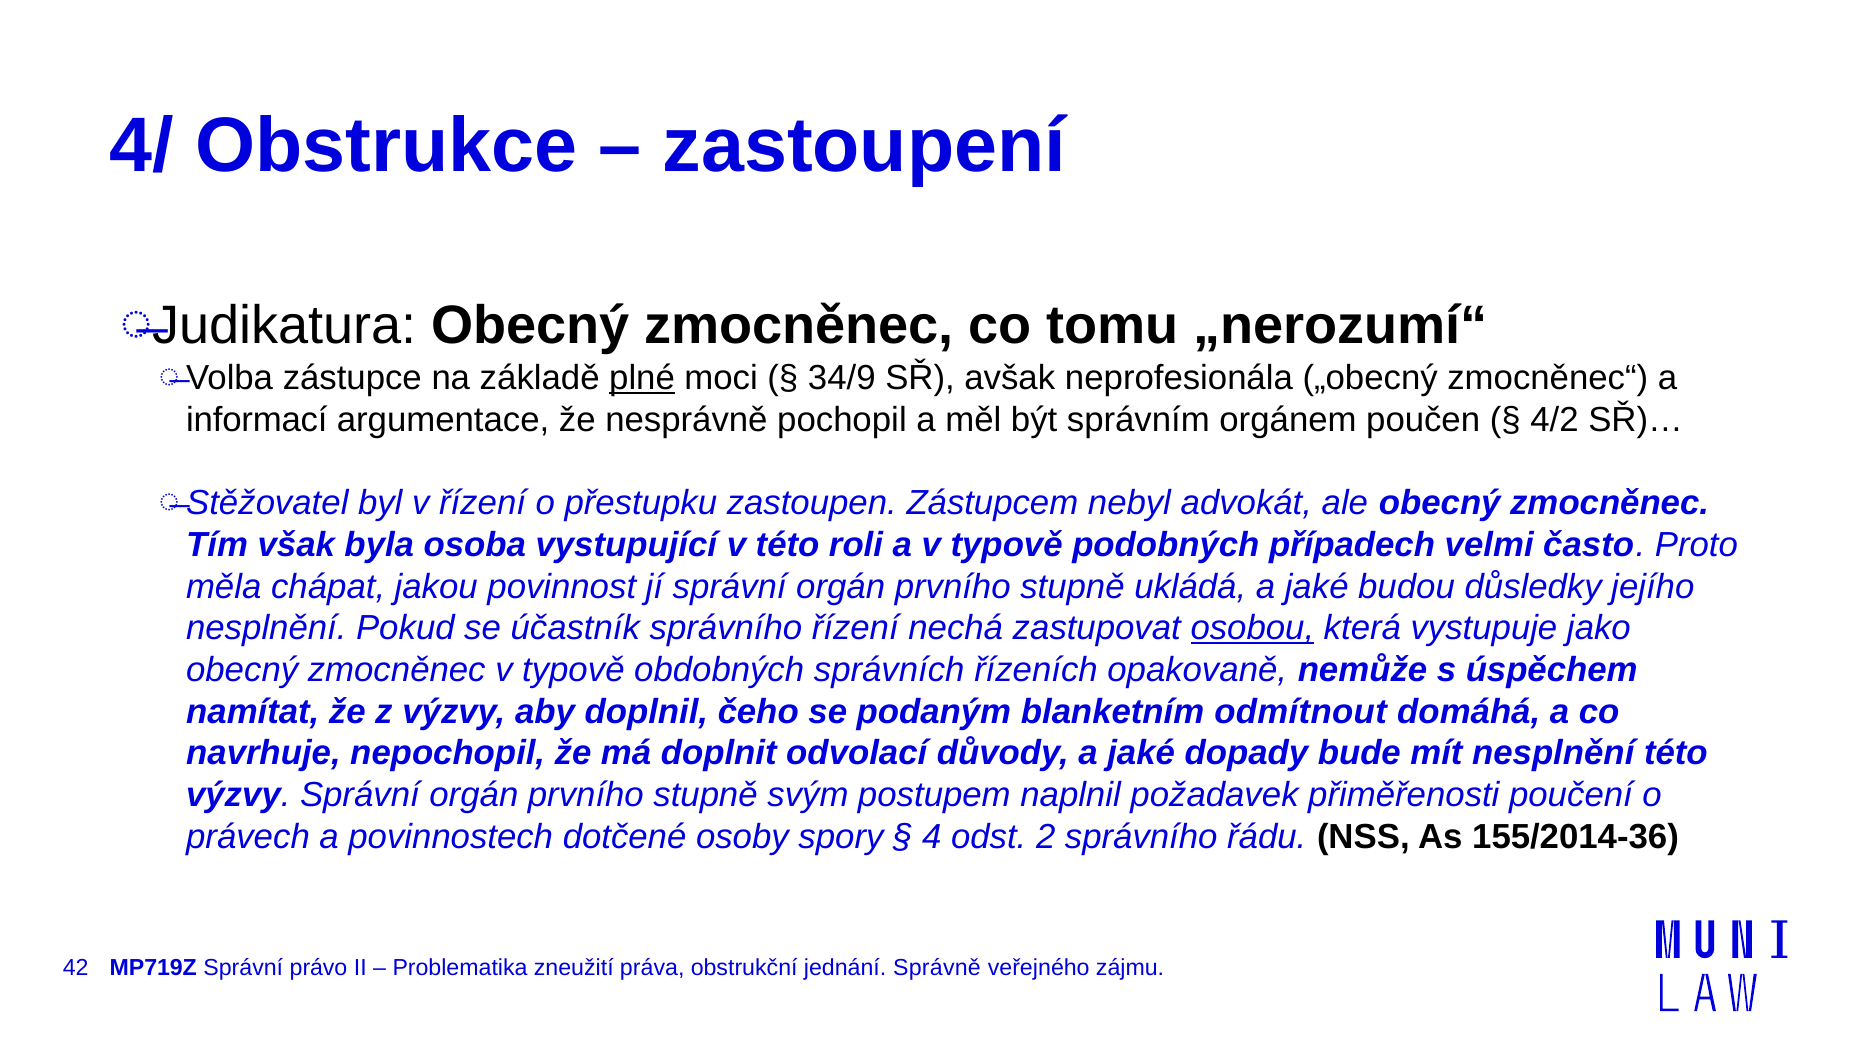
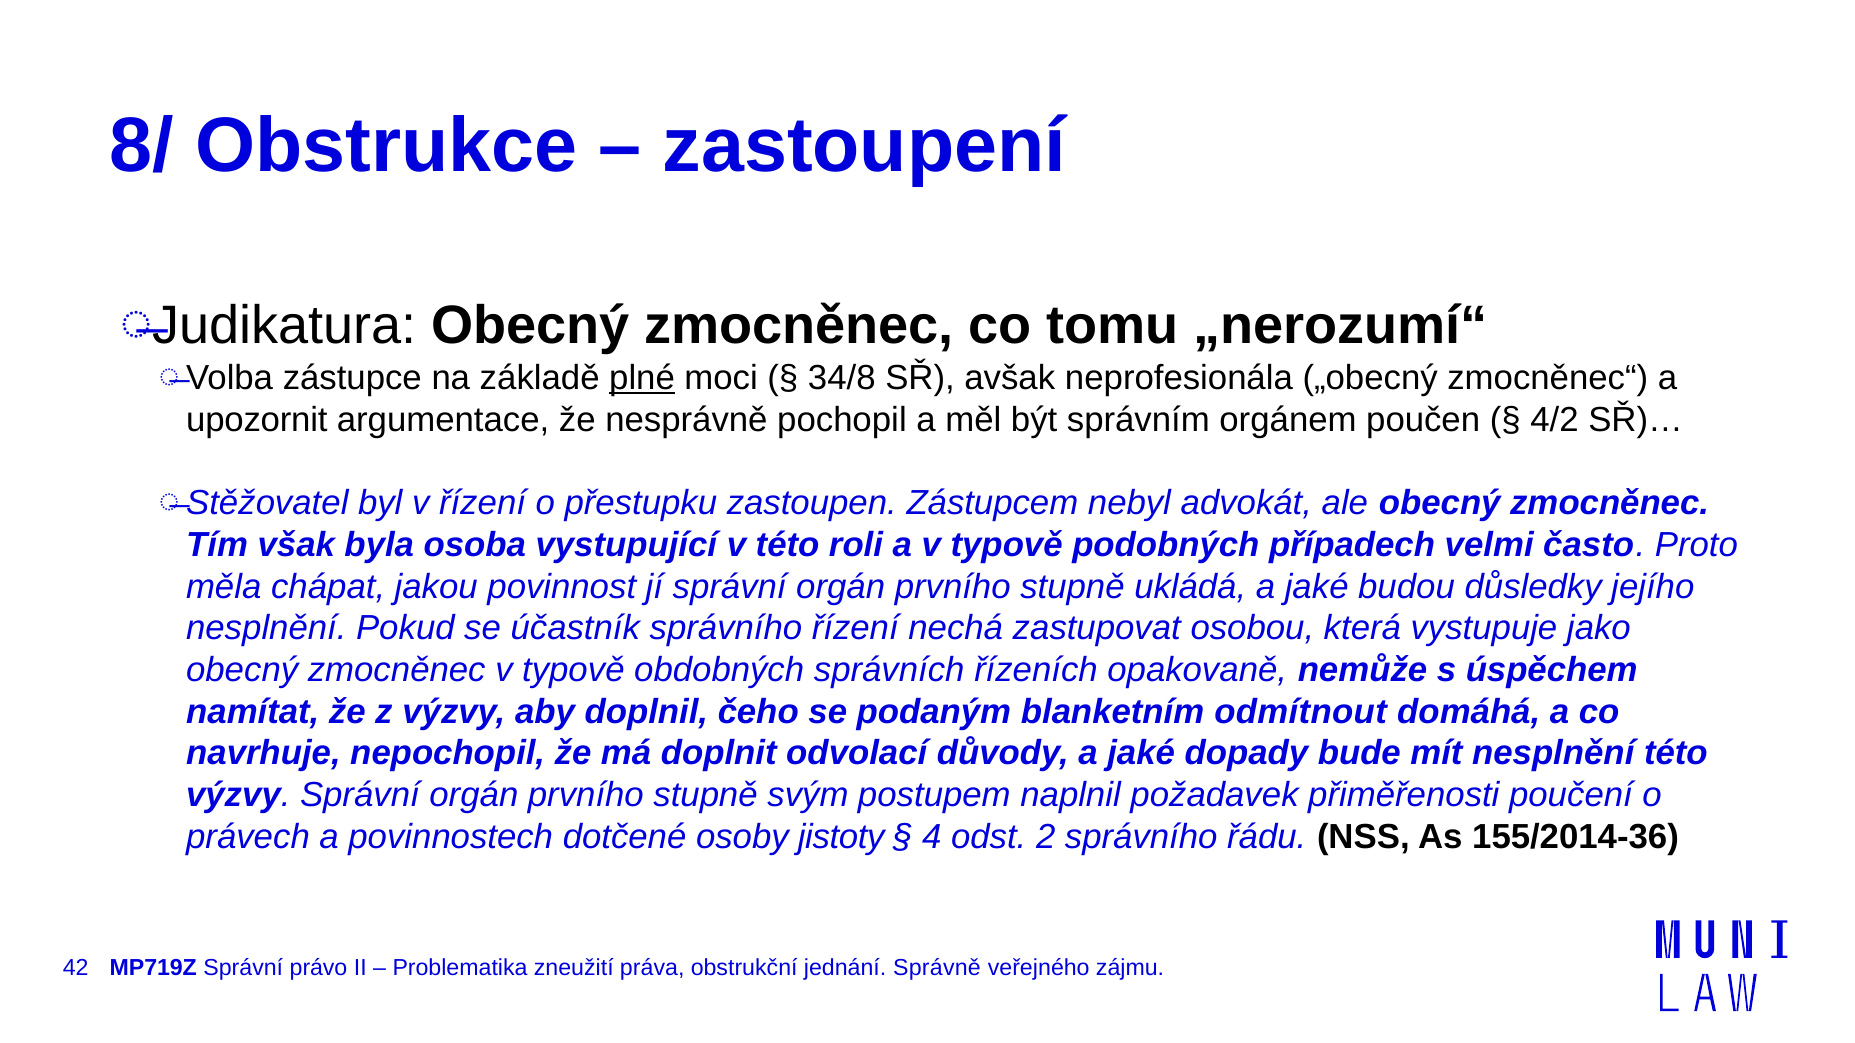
4/: 4/ -> 8/
34/9: 34/9 -> 34/8
informací: informací -> upozornit
osobou underline: present -> none
spory: spory -> jistoty
